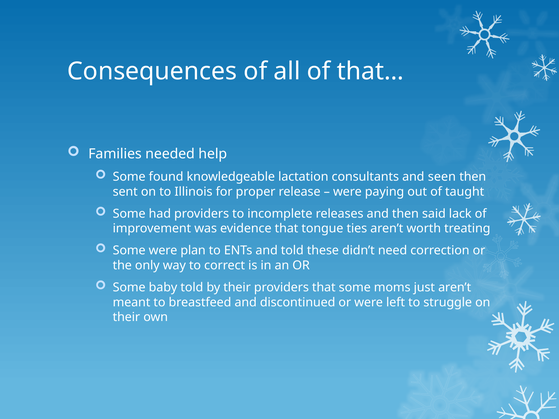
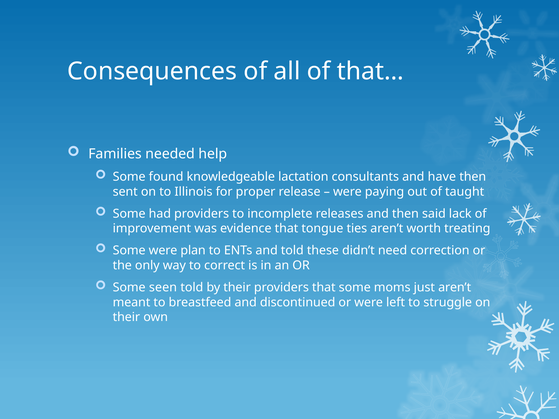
seen: seen -> have
baby: baby -> seen
